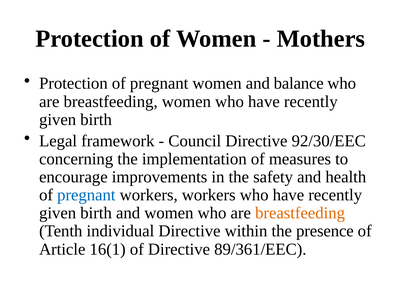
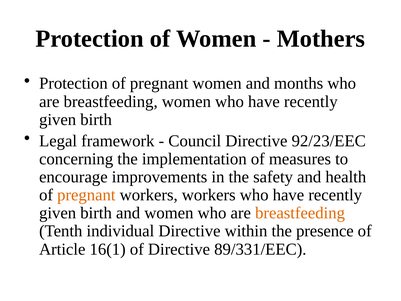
balance: balance -> months
92/30/EEC: 92/30/EEC -> 92/23/EEC
pregnant at (86, 195) colour: blue -> orange
89/361/EEC: 89/361/EEC -> 89/331/EEC
